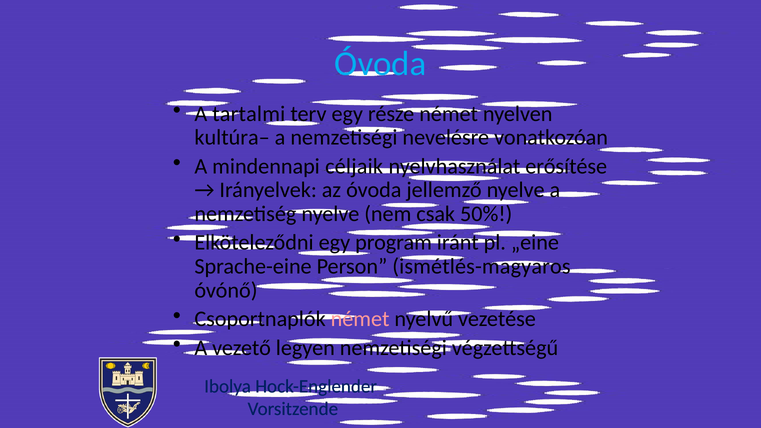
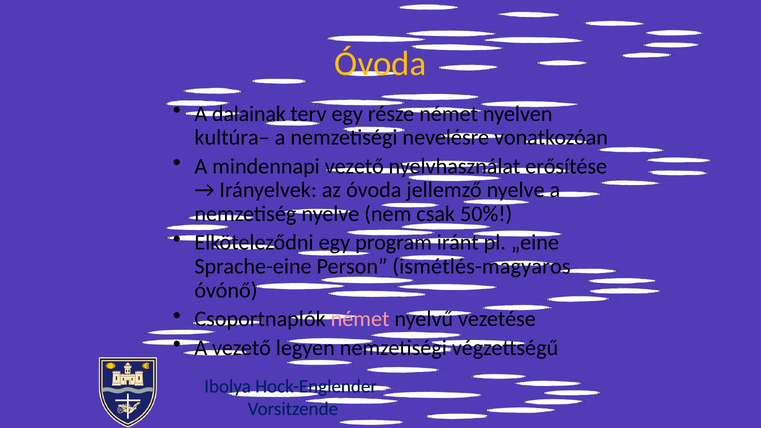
Óvoda at (380, 64) colour: light blue -> yellow
tartalmi: tartalmi -> dalainak
mindennapi céljaik: céljaik -> vezető
